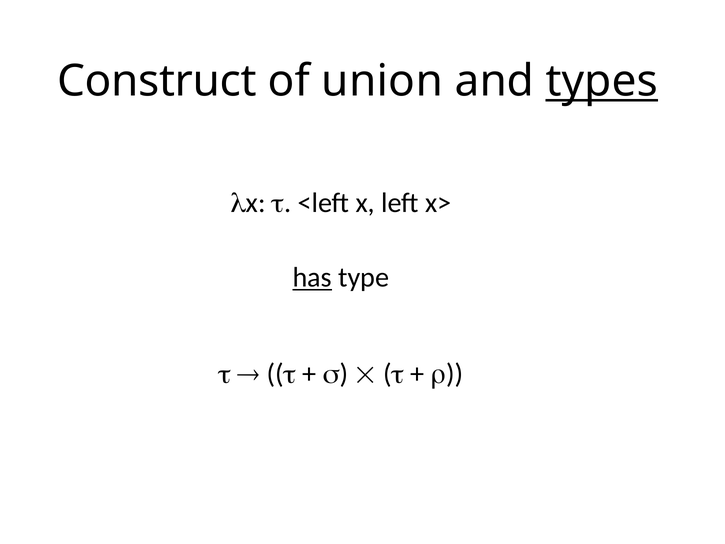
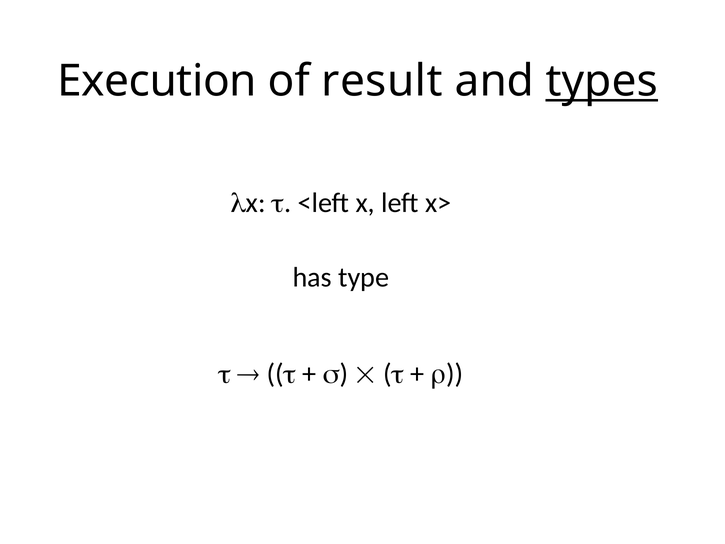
Construct: Construct -> Execution
union: union -> result
has underline: present -> none
